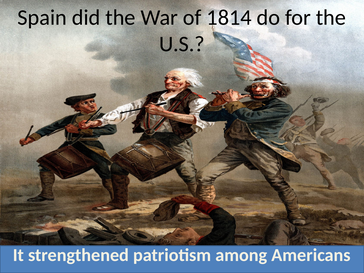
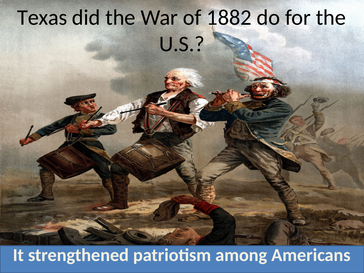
Spain: Spain -> Texas
1814: 1814 -> 1882
